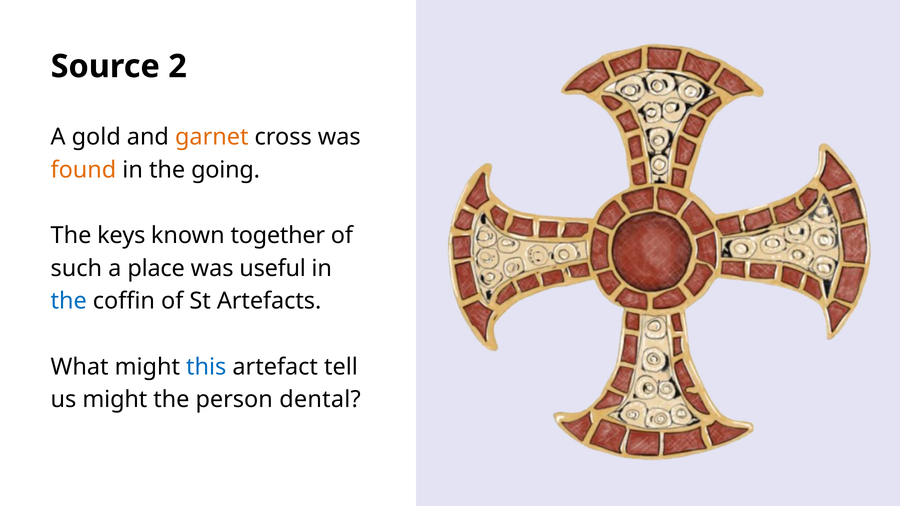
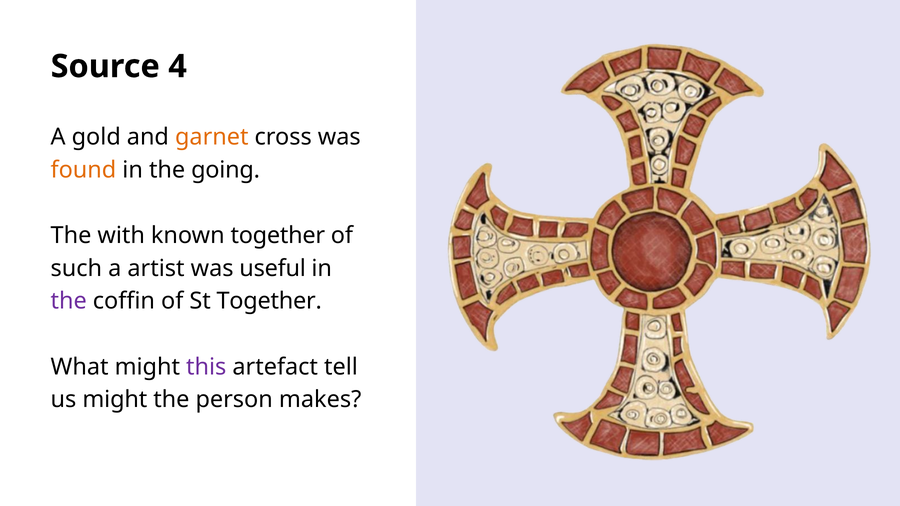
2: 2 -> 4
keys: keys -> with
place: place -> artist
the at (69, 301) colour: blue -> purple
St Artefacts: Artefacts -> Together
this colour: blue -> purple
dental: dental -> makes
